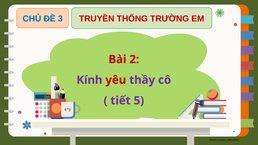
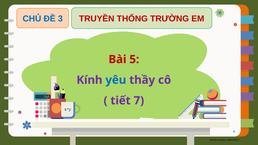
2: 2 -> 5
yêu colour: red -> blue
5: 5 -> 7
